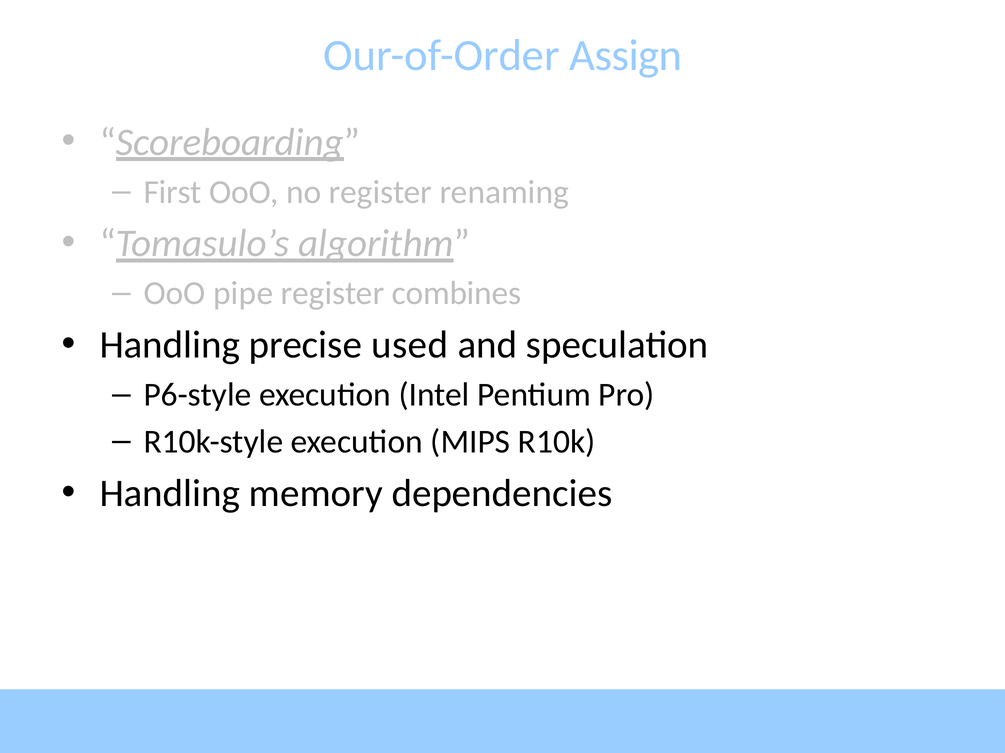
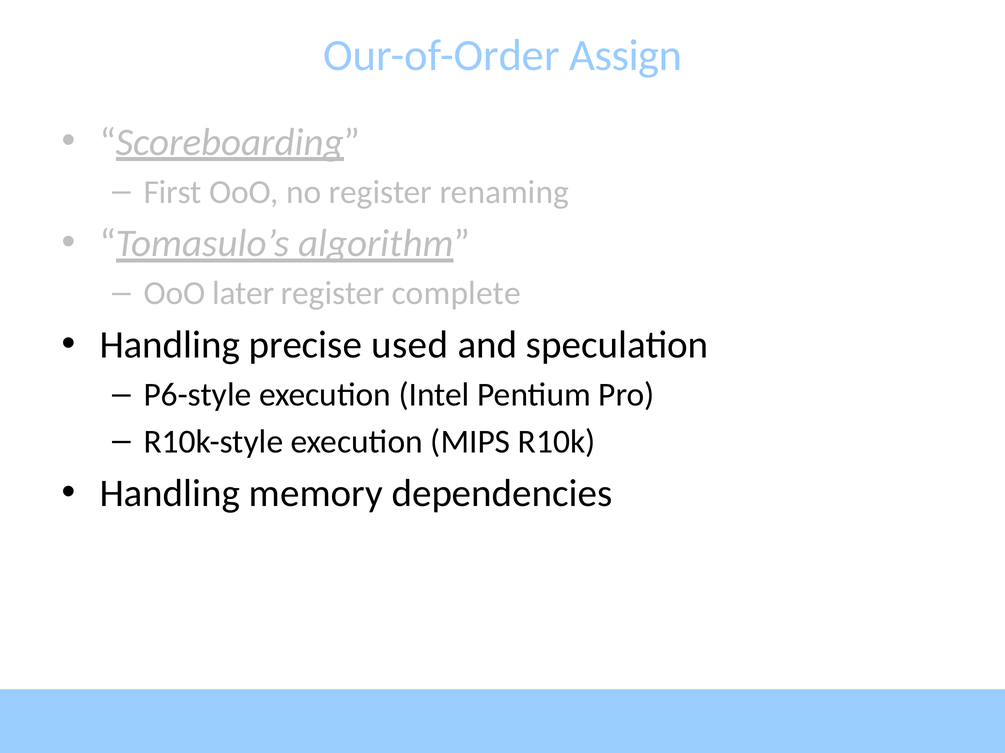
pipe: pipe -> later
combines: combines -> complete
